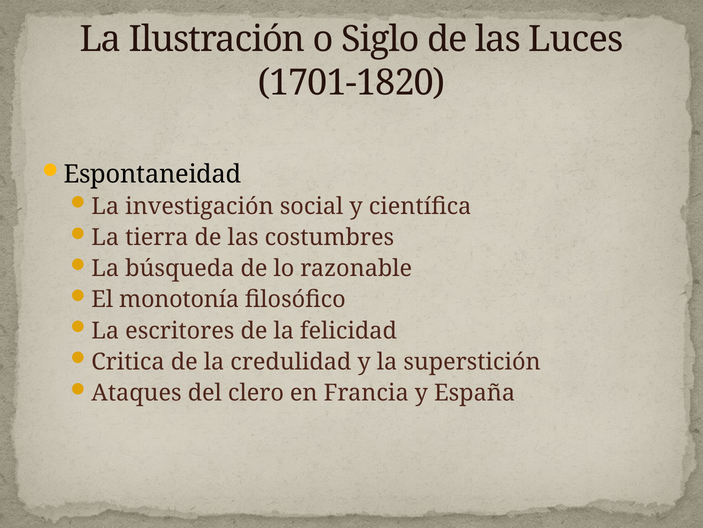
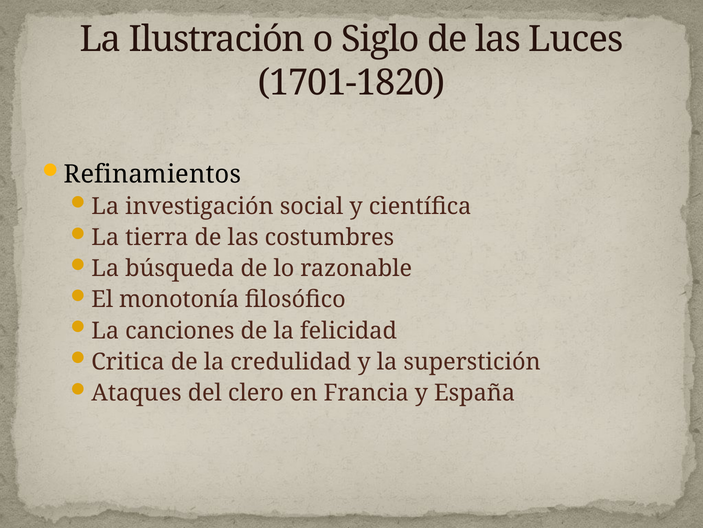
Espontaneidad: Espontaneidad -> Refinamientos
escritores: escritores -> canciones
